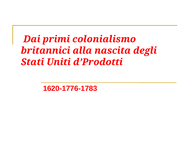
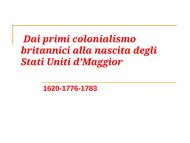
d’Prodotti: d’Prodotti -> d’Maggior
